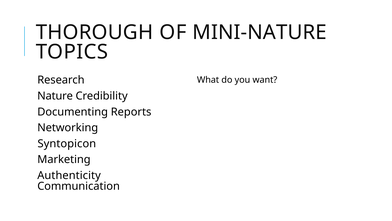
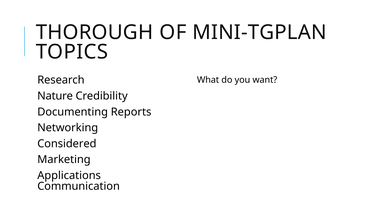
MINI-NATURE: MINI-NATURE -> MINI-TGPLAN
Syntopicon: Syntopicon -> Considered
Authenticity: Authenticity -> Applications
